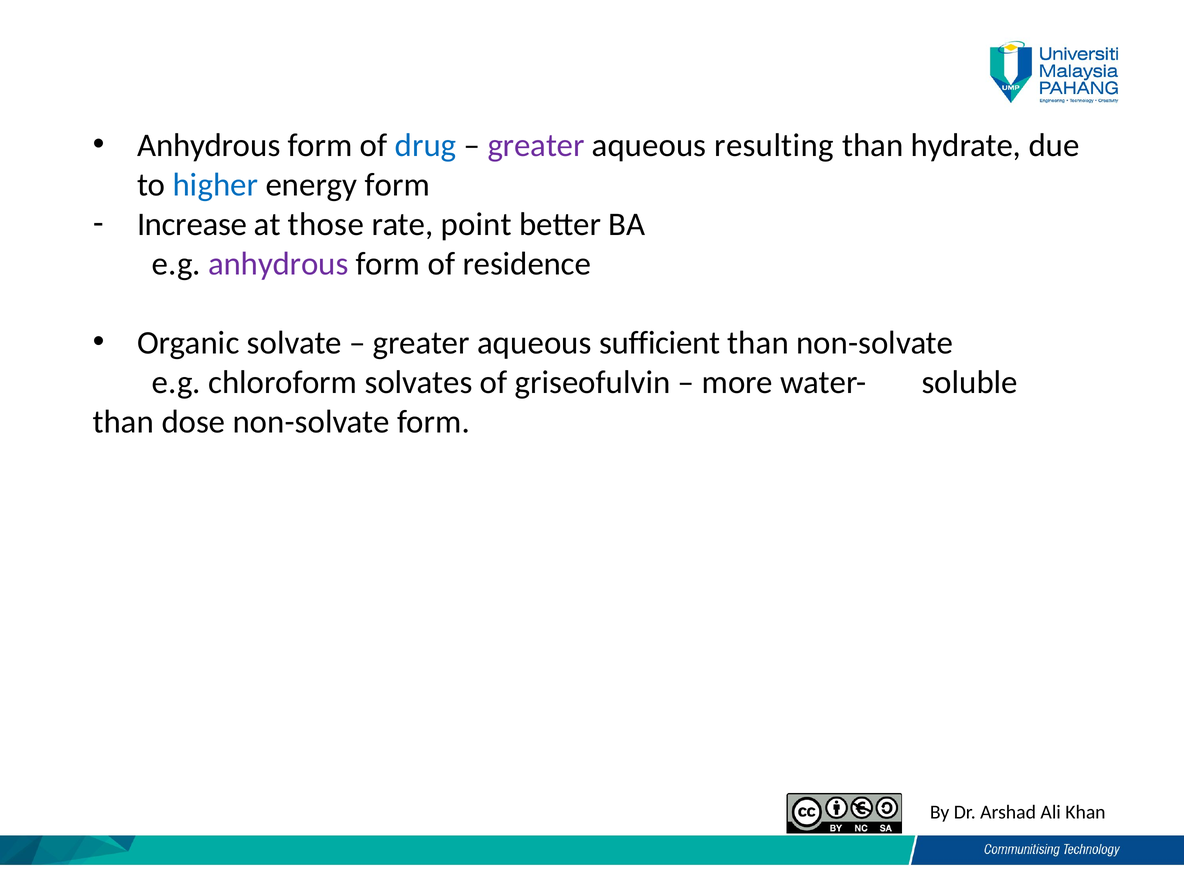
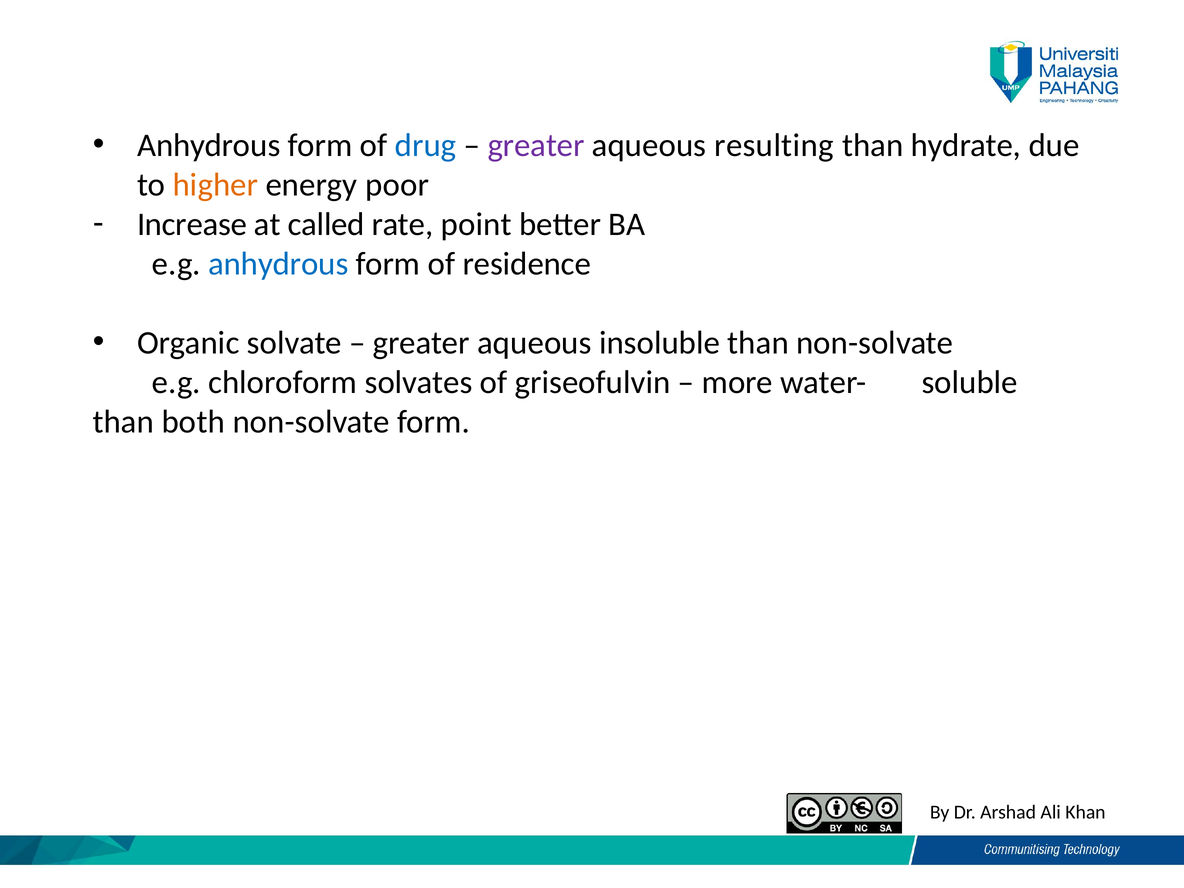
higher colour: blue -> orange
energy form: form -> poor
those: those -> called
anhydrous at (278, 264) colour: purple -> blue
sufficient: sufficient -> insoluble
dose: dose -> both
